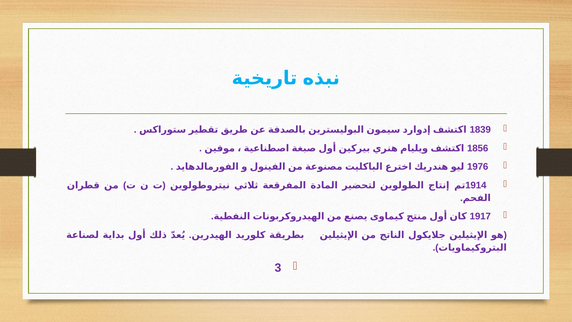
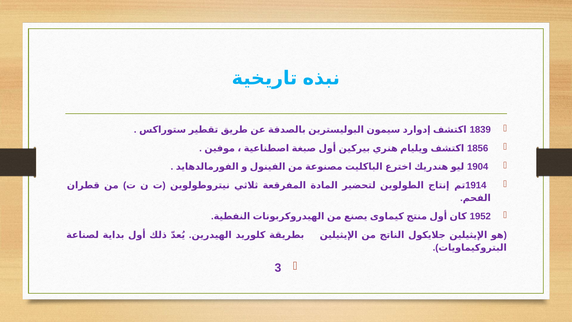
1976: 1976 -> 1904
1917: 1917 -> 1952
